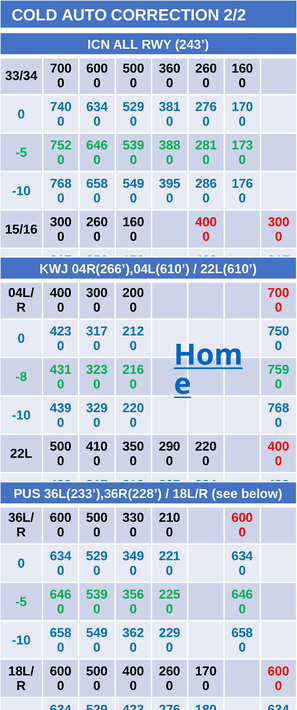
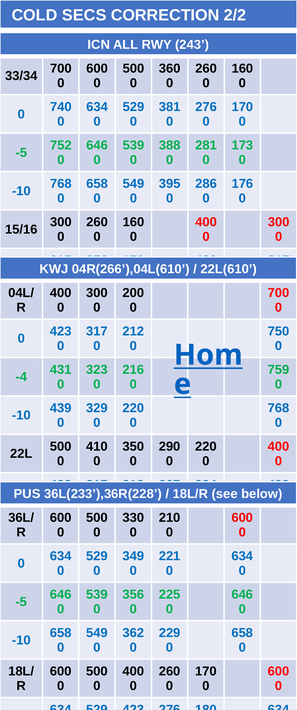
AUTO: AUTO -> SECS
-8: -8 -> -4
